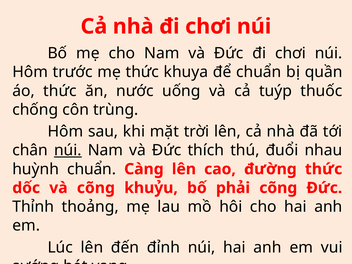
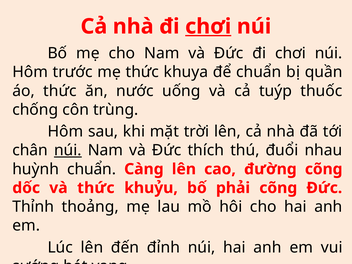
chơi at (208, 26) underline: none -> present
đường thức: thức -> cõng
và cõng: cõng -> thức
